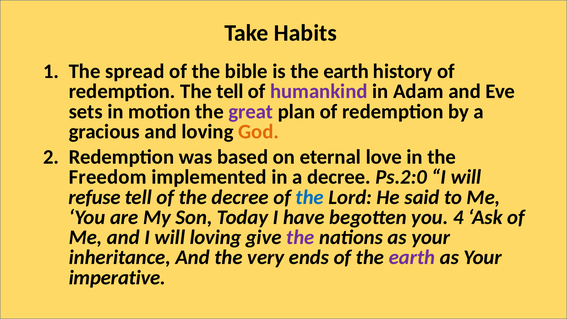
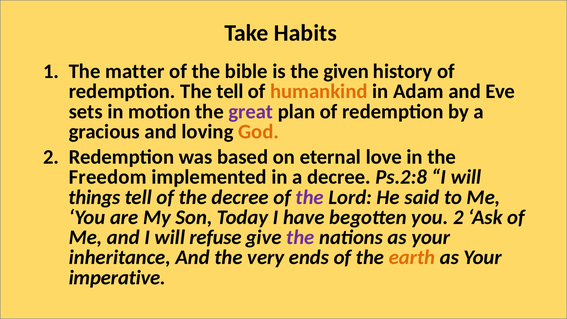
spread: spread -> matter
is the earth: earth -> given
humankind colour: purple -> orange
Ps.2:0: Ps.2:0 -> Ps.2:8
refuse: refuse -> things
the at (310, 197) colour: blue -> purple
you 4: 4 -> 2
will loving: loving -> refuse
earth at (412, 257) colour: purple -> orange
